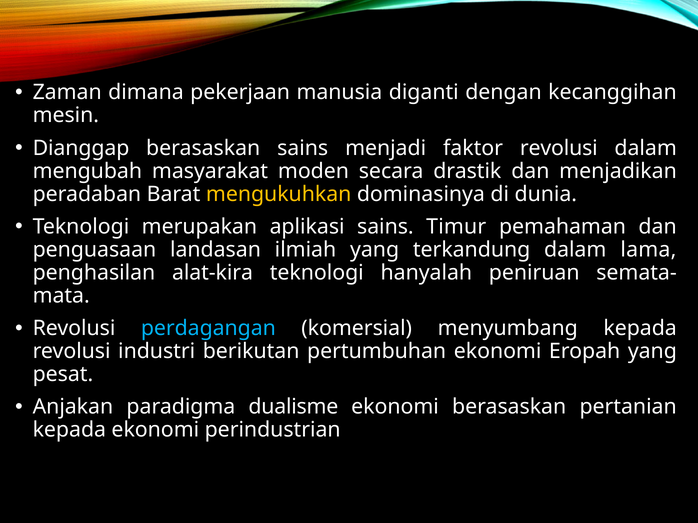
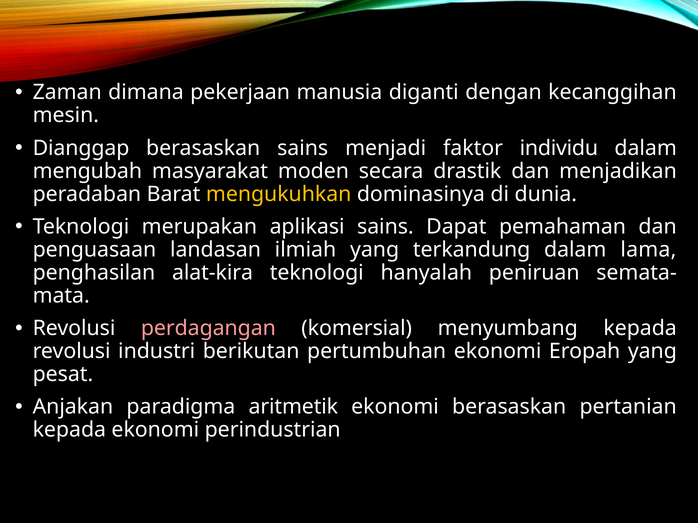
faktor revolusi: revolusi -> individu
Timur: Timur -> Dapat
perdagangan colour: light blue -> pink
dualisme: dualisme -> aritmetik
